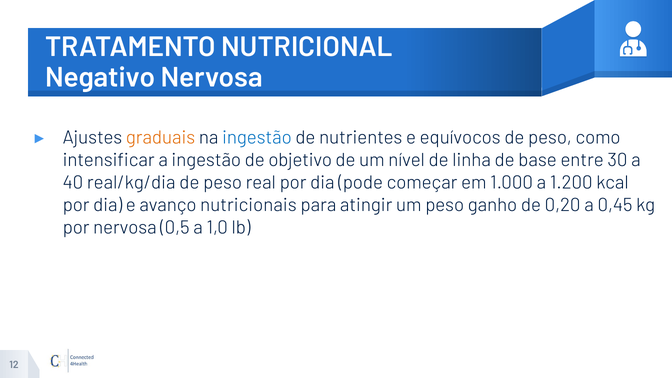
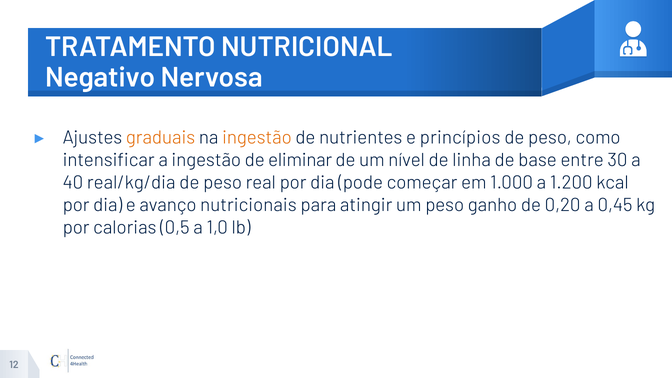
ingestão at (257, 138) colour: blue -> orange
equívocos: equívocos -> princípios
objetivo: objetivo -> eliminar
por nervosa: nervosa -> calorias
